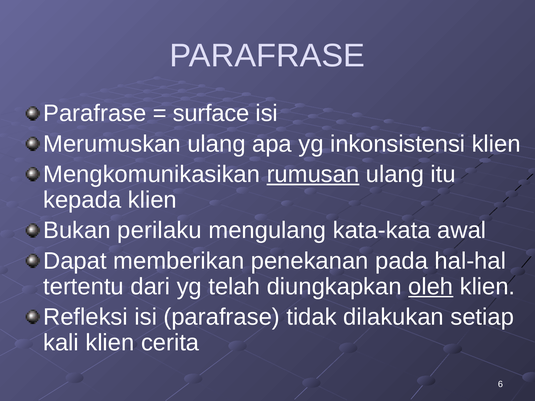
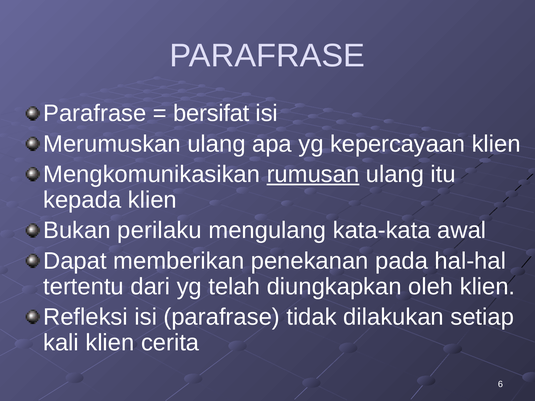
surface: surface -> bersifat
inkonsistensi: inkonsistensi -> kepercayaan
oleh underline: present -> none
